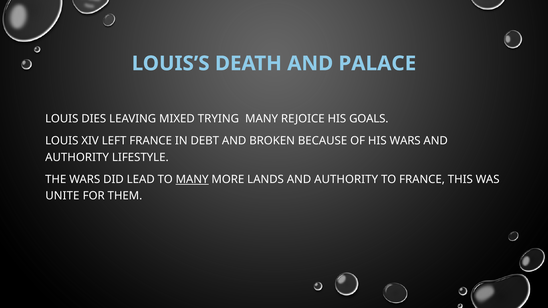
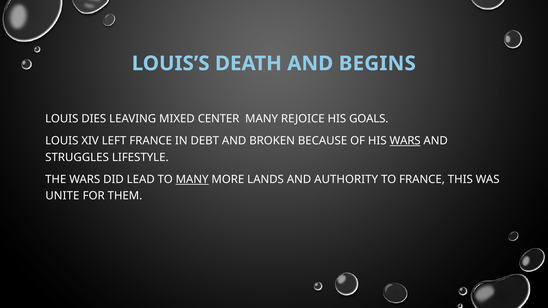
PALACE: PALACE -> BEGINS
TRYING: TRYING -> CENTER
WARS at (405, 141) underline: none -> present
AUTHORITY at (77, 157): AUTHORITY -> STRUGGLES
